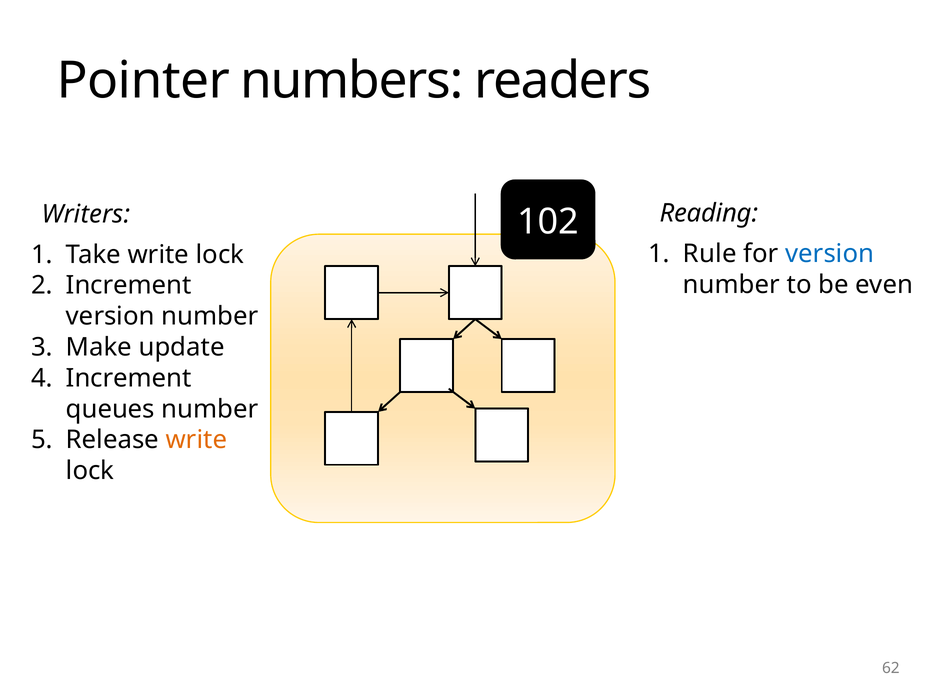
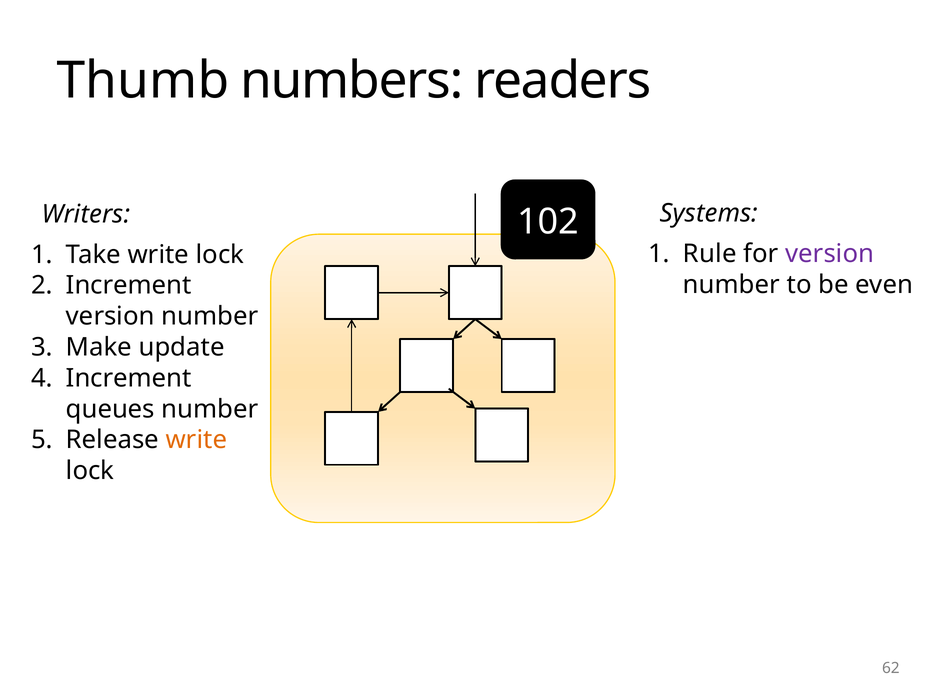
Pointer: Pointer -> Thumb
Reading: Reading -> Systems
version at (830, 254) colour: blue -> purple
